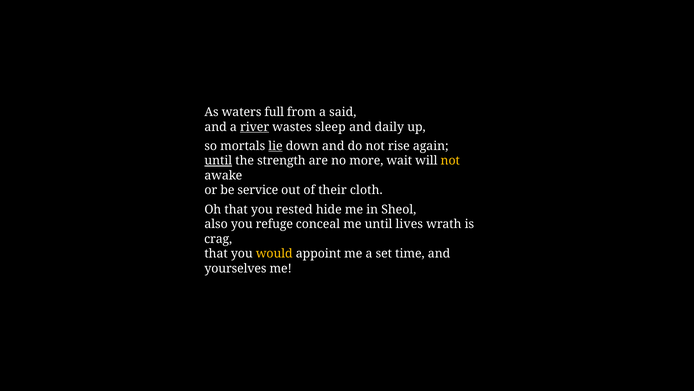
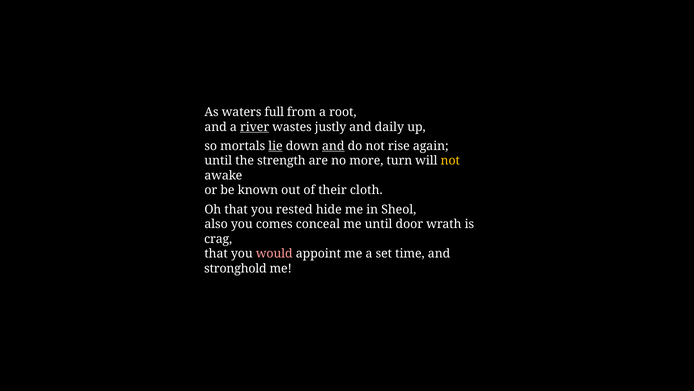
said: said -> root
sleep: sleep -> justly
and at (333, 146) underline: none -> present
until at (218, 161) underline: present -> none
wait: wait -> turn
service: service -> known
refuge: refuge -> comes
lives: lives -> door
would colour: yellow -> pink
yourselves: yourselves -> stronghold
